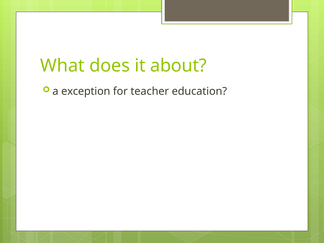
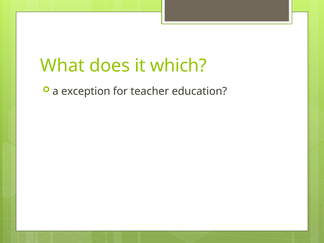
about: about -> which
